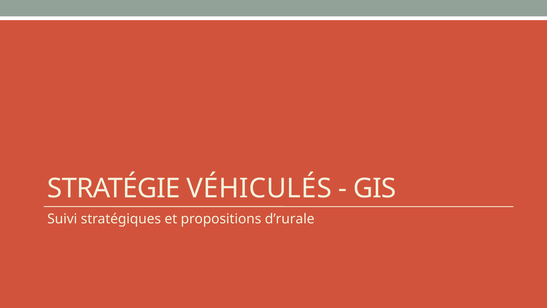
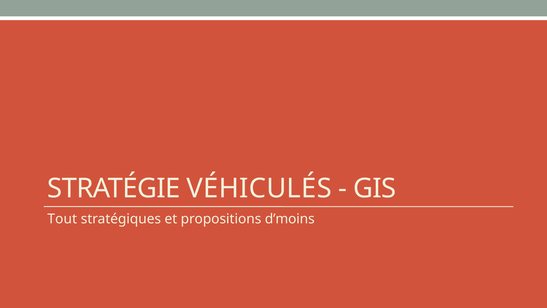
Suivi: Suivi -> Tout
d’rurale: d’rurale -> d’moins
